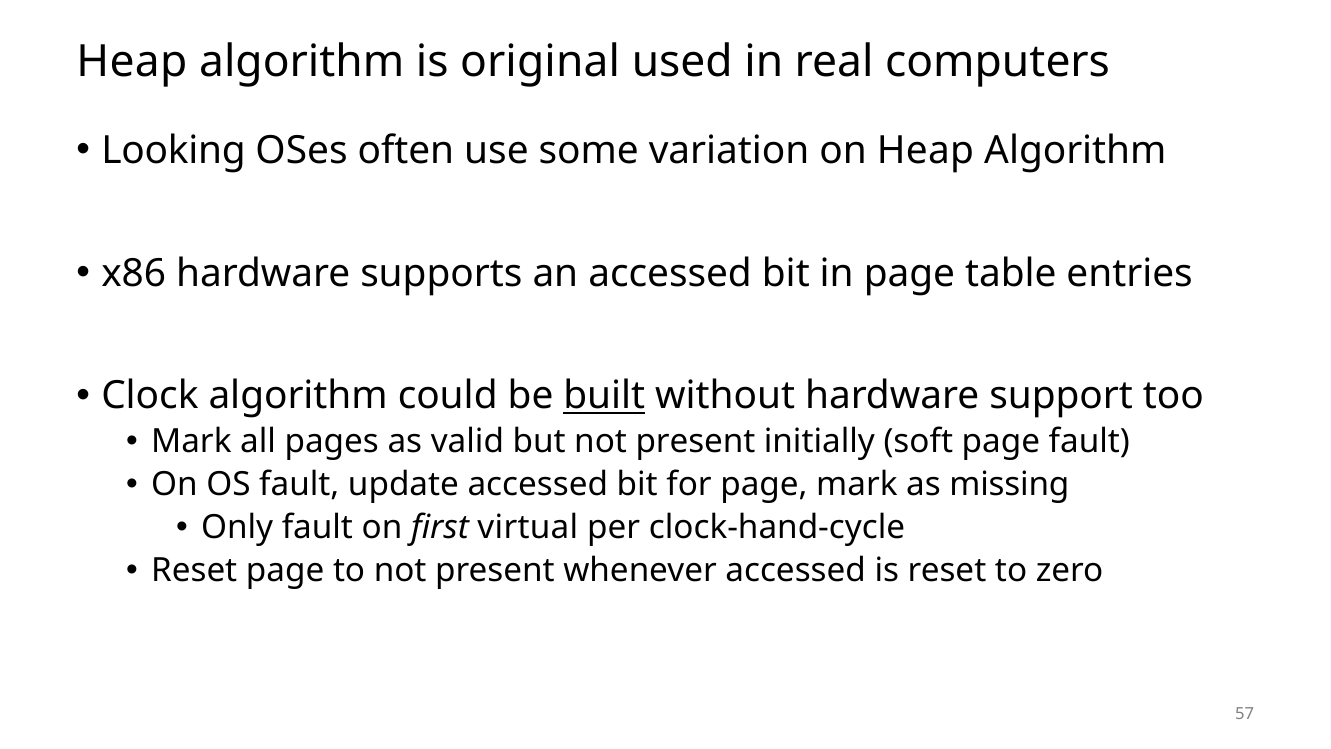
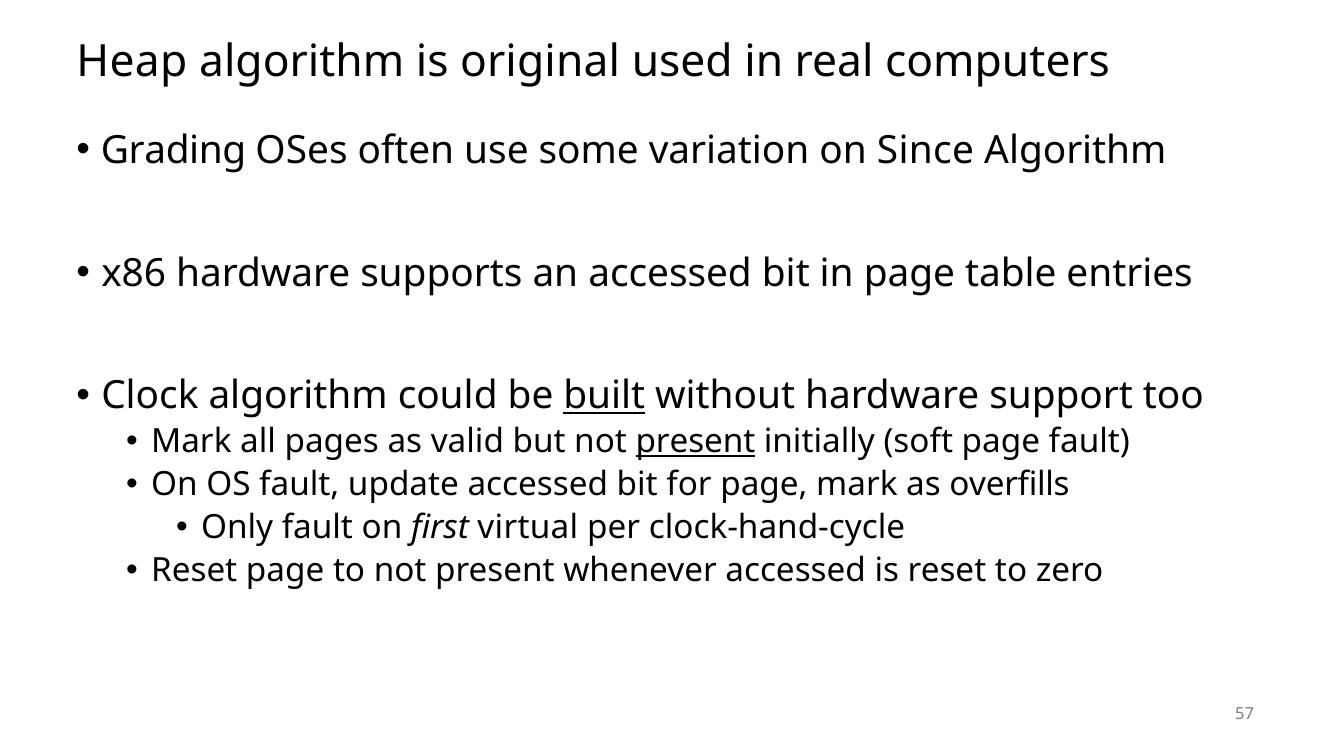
Looking: Looking -> Grading
on Heap: Heap -> Since
present at (695, 442) underline: none -> present
missing: missing -> overfills
